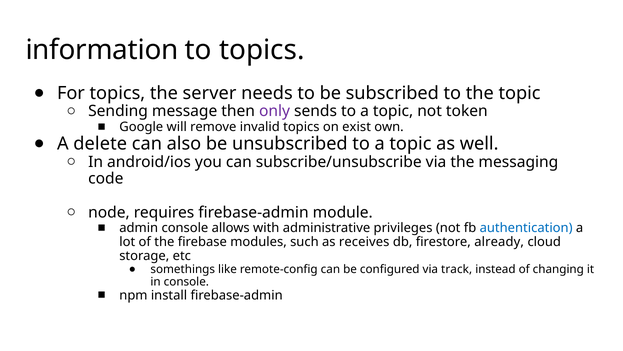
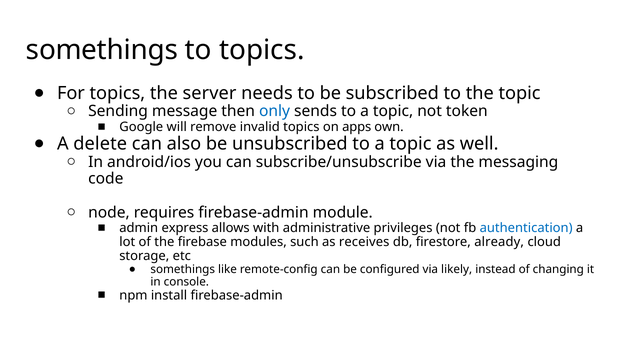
information at (102, 50): information -> somethings
only colour: purple -> blue
exist: exist -> apps
admin console: console -> express
track: track -> likely
